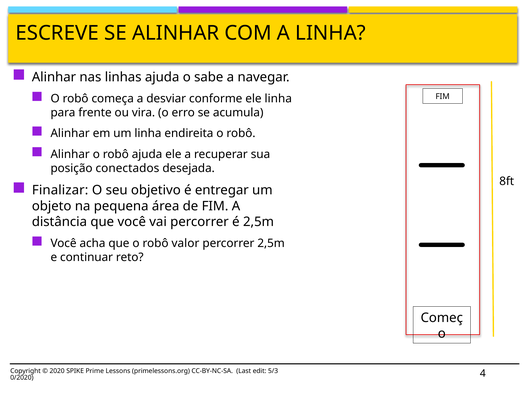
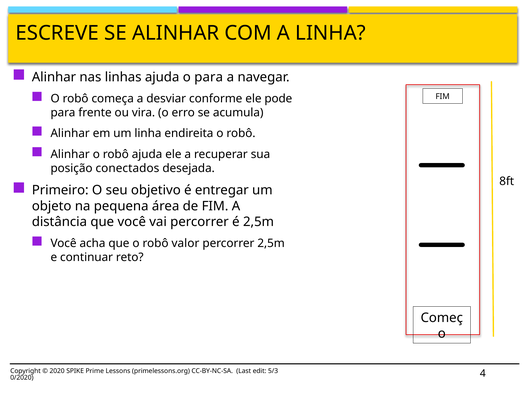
o sabe: sabe -> para
ele linha: linha -> pode
Finalizar: Finalizar -> Primeiro
